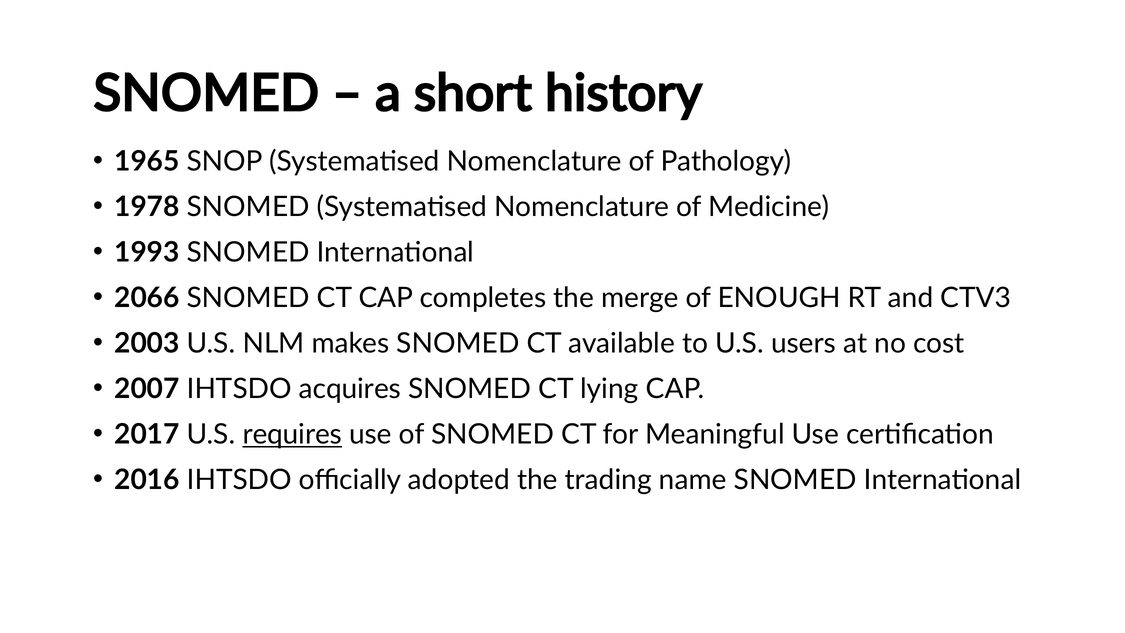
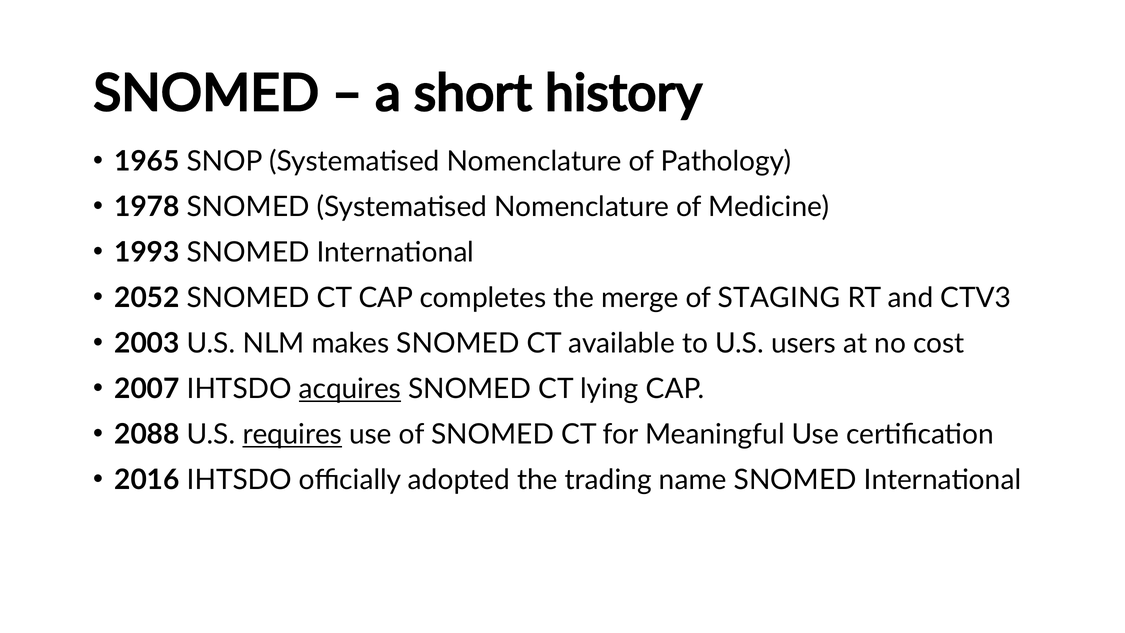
2066: 2066 -> 2052
ENOUGH: ENOUGH -> STAGING
acquires underline: none -> present
2017: 2017 -> 2088
